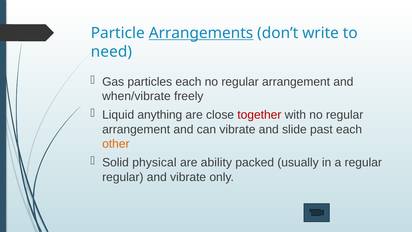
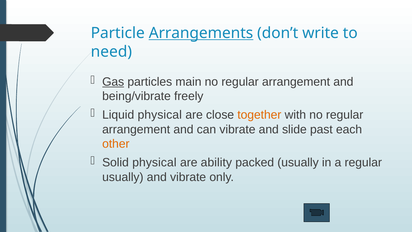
Gas underline: none -> present
particles each: each -> main
when/vibrate: when/vibrate -> being/vibrate
Liquid anything: anything -> physical
together colour: red -> orange
regular at (123, 177): regular -> usually
